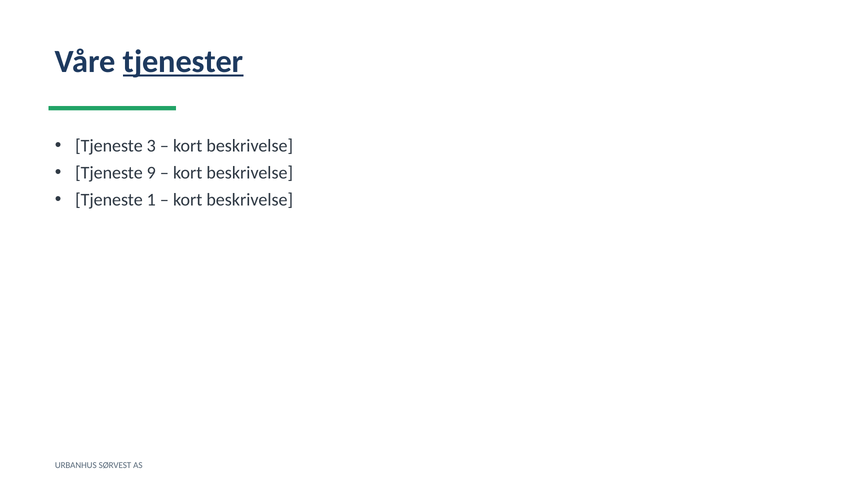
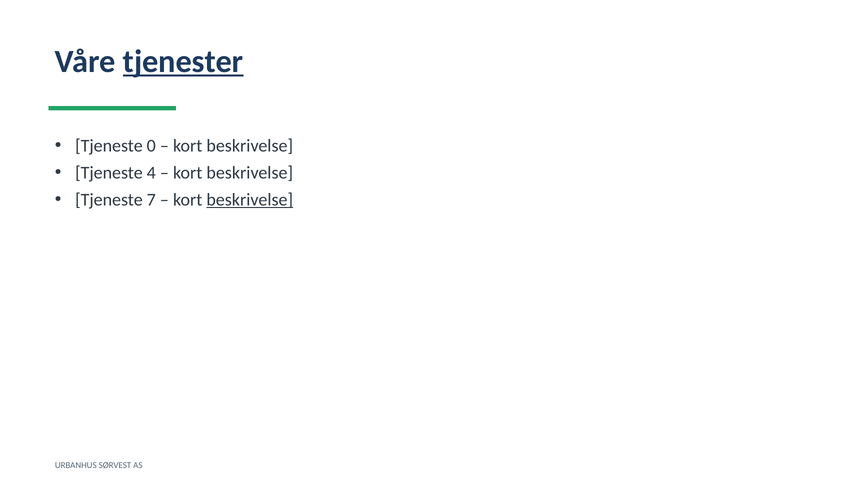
3: 3 -> 0
9: 9 -> 4
1: 1 -> 7
beskrivelse at (250, 200) underline: none -> present
